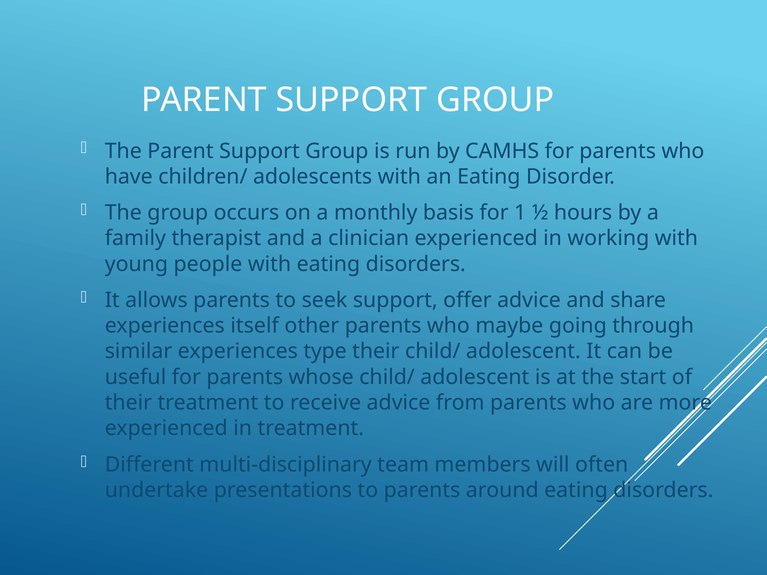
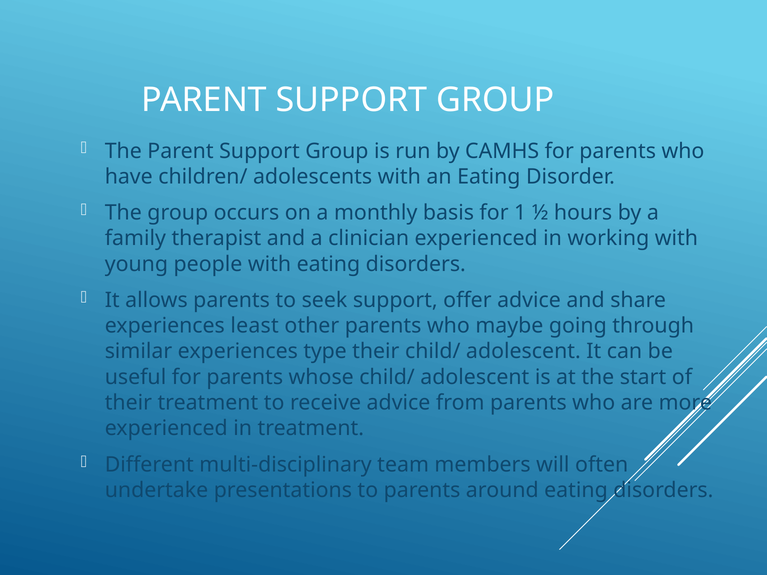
itself: itself -> least
